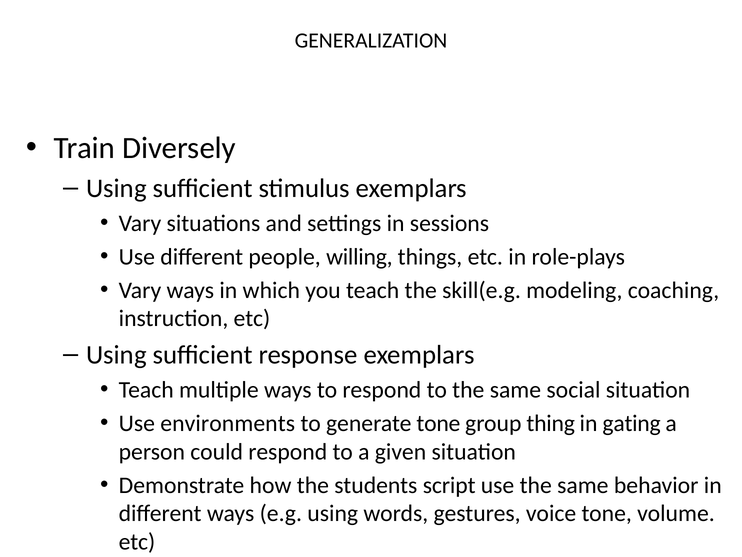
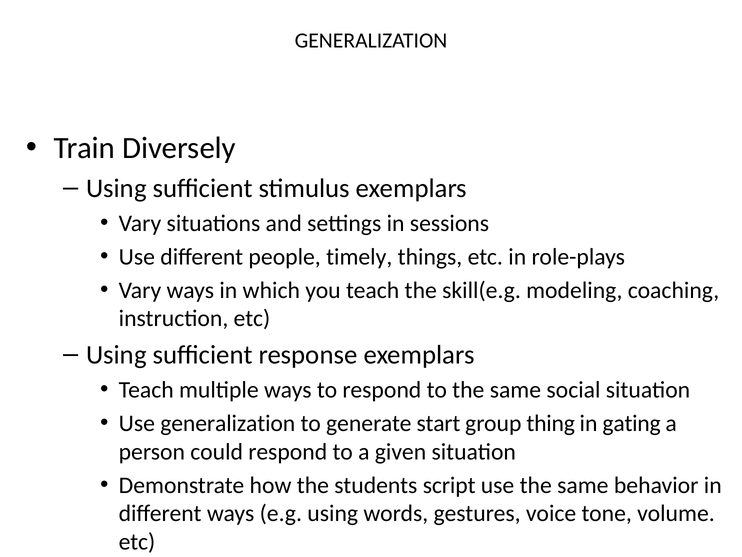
willing: willing -> timely
Use environments: environments -> generalization
generate tone: tone -> start
